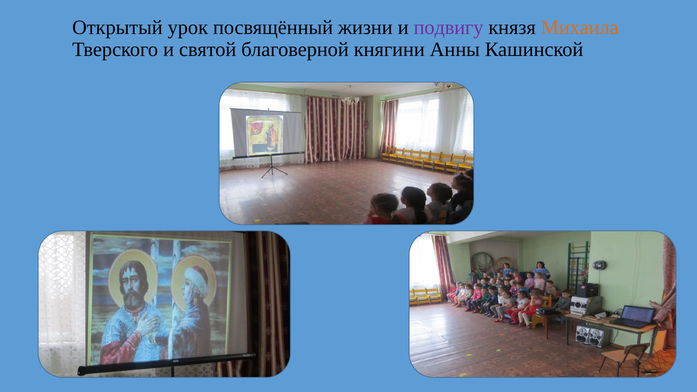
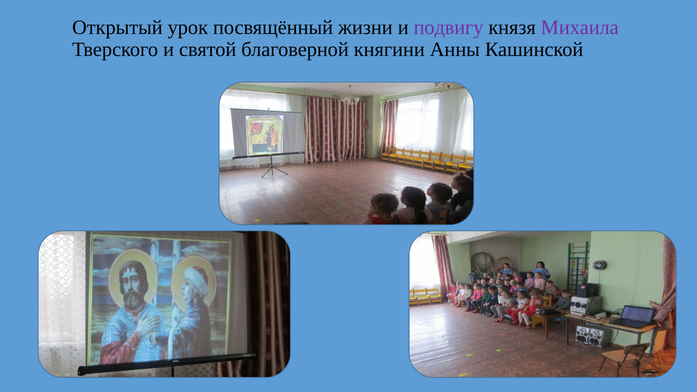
Михаила colour: orange -> purple
